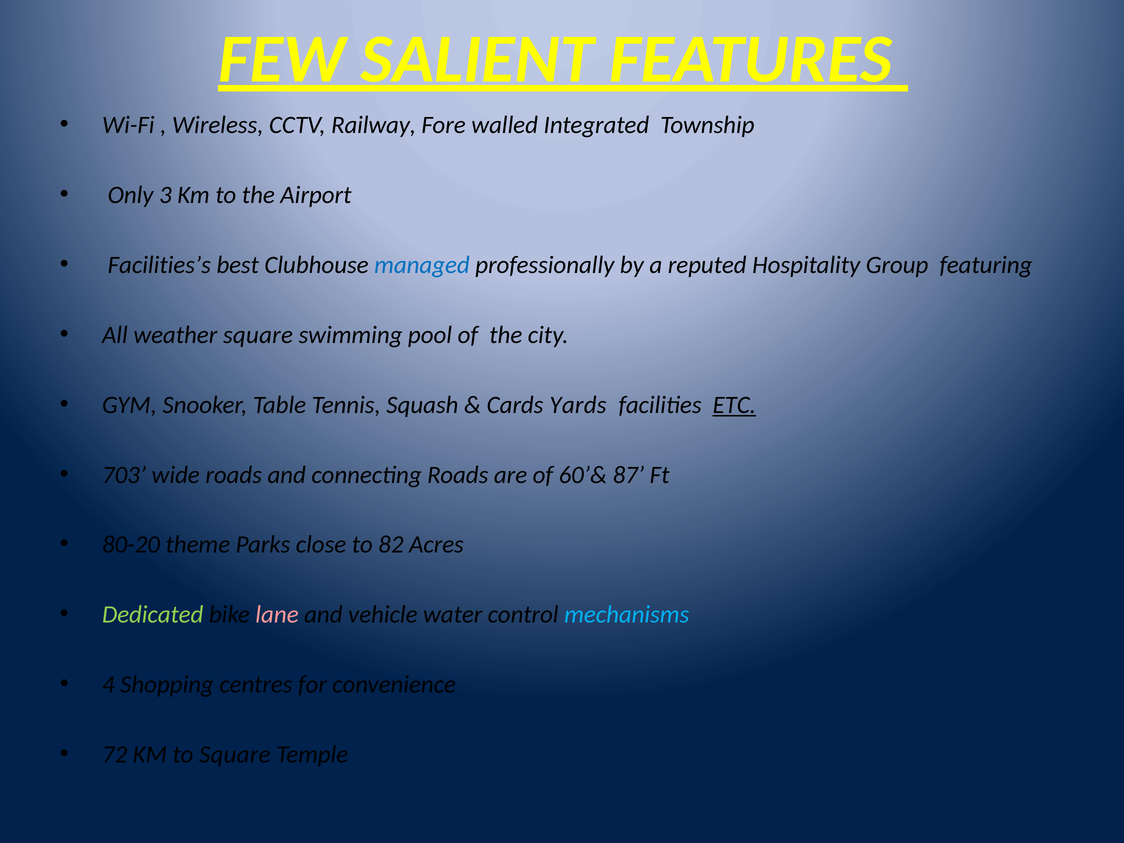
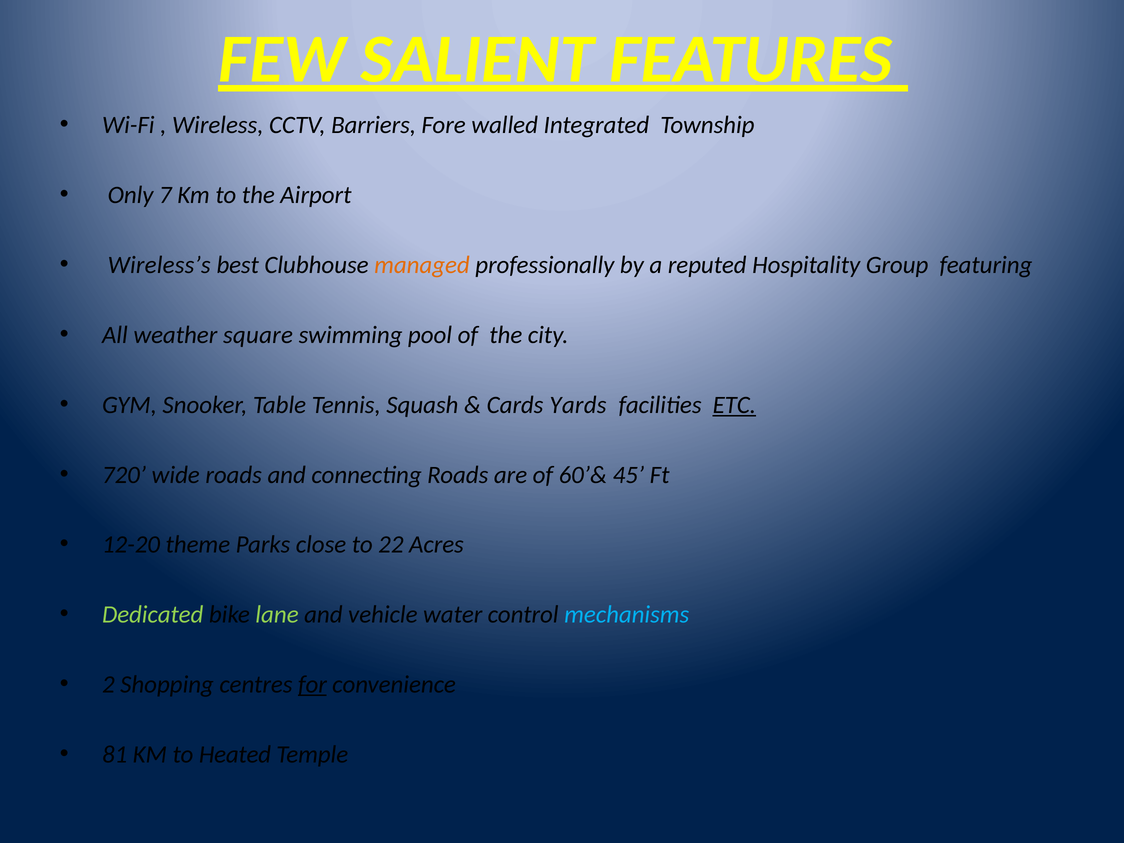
Railway: Railway -> Barriers
3: 3 -> 7
Facilities’s: Facilities’s -> Wireless’s
managed colour: blue -> orange
703: 703 -> 720
87: 87 -> 45
80-20: 80-20 -> 12-20
82: 82 -> 22
lane colour: pink -> light green
4: 4 -> 2
for underline: none -> present
72: 72 -> 81
to Square: Square -> Heated
